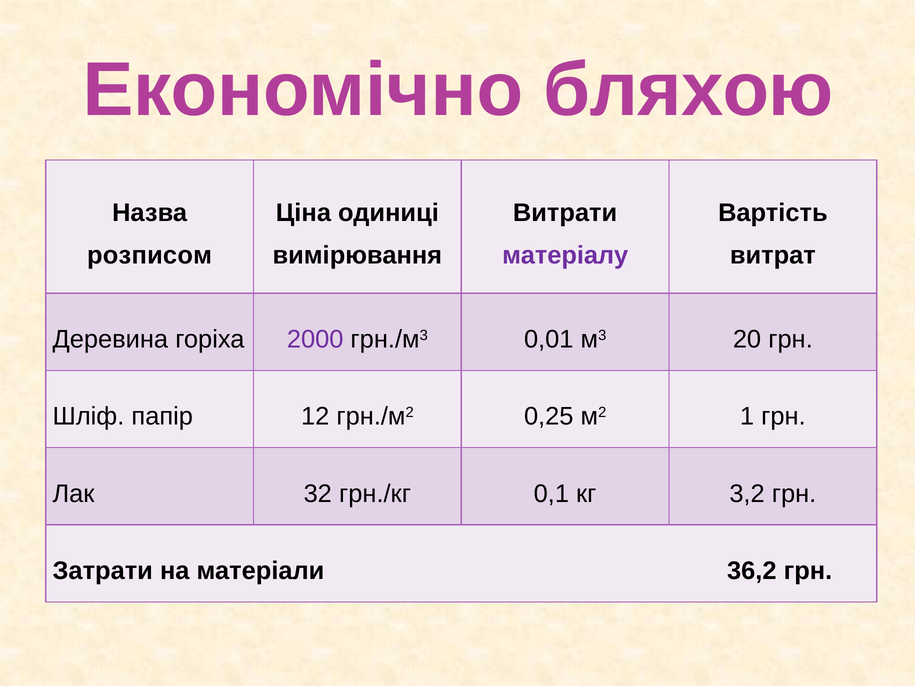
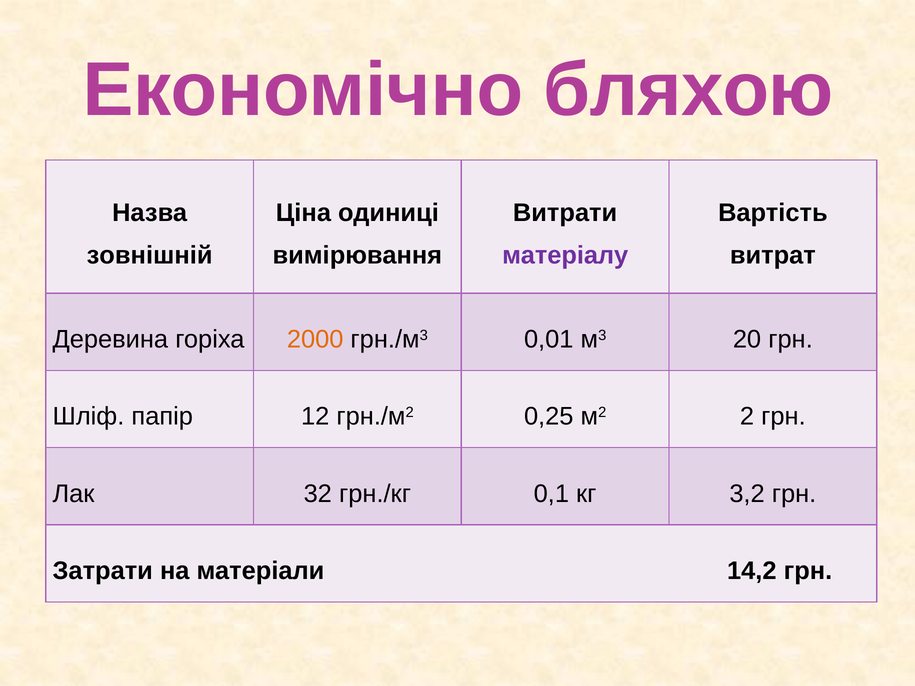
розписом: розписом -> зовнішній
2000 colour: purple -> orange
1: 1 -> 2
36,2: 36,2 -> 14,2
